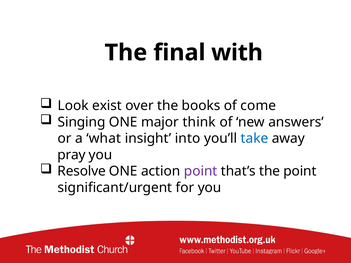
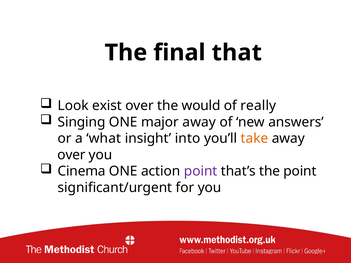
with: with -> that
books: books -> would
come: come -> really
major think: think -> away
take colour: blue -> orange
pray at (72, 155): pray -> over
Resolve: Resolve -> Cinema
